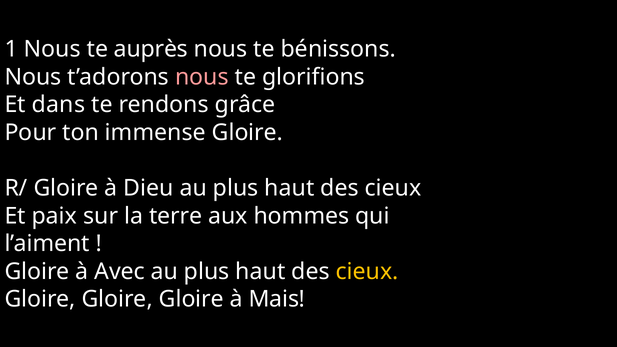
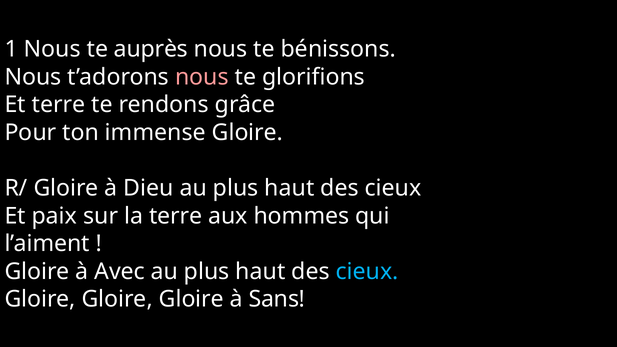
Et dans: dans -> terre
cieux at (367, 271) colour: yellow -> light blue
Mais: Mais -> Sans
